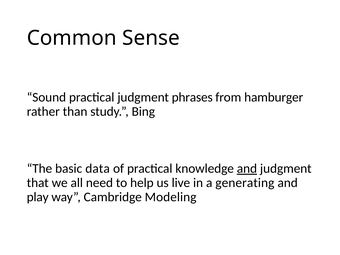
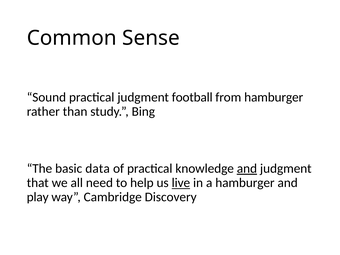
phrases: phrases -> football
live underline: none -> present
a generating: generating -> hamburger
Modeling: Modeling -> Discovery
